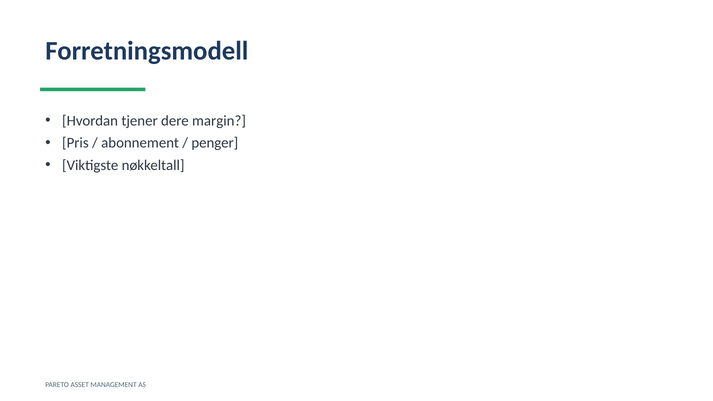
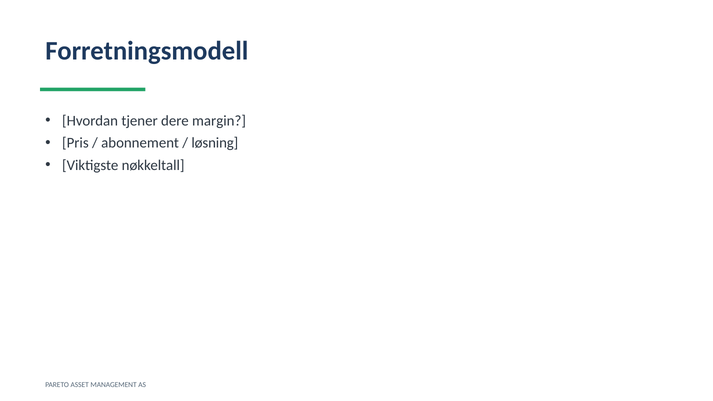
penger: penger -> løsning
